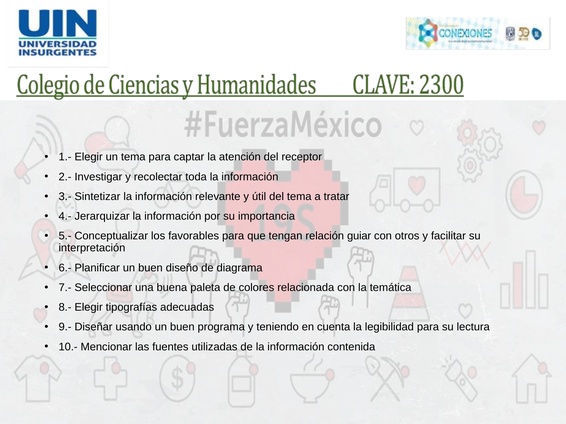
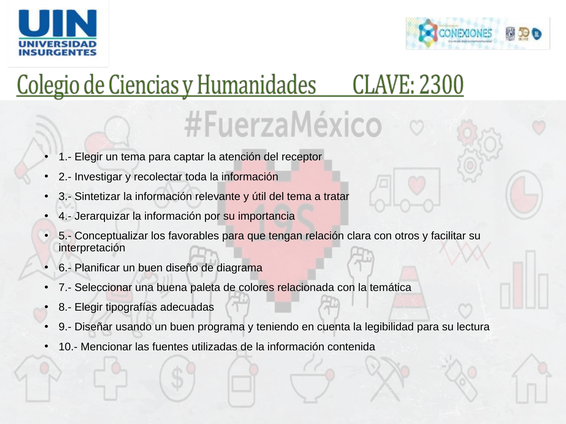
guiar: guiar -> clara
